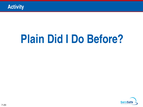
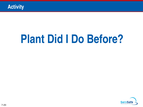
Plain: Plain -> Plant
